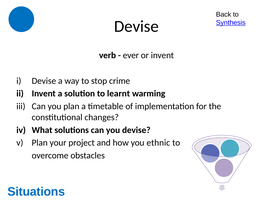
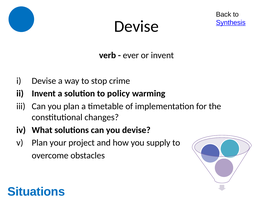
learnt: learnt -> policy
ethnic: ethnic -> supply
